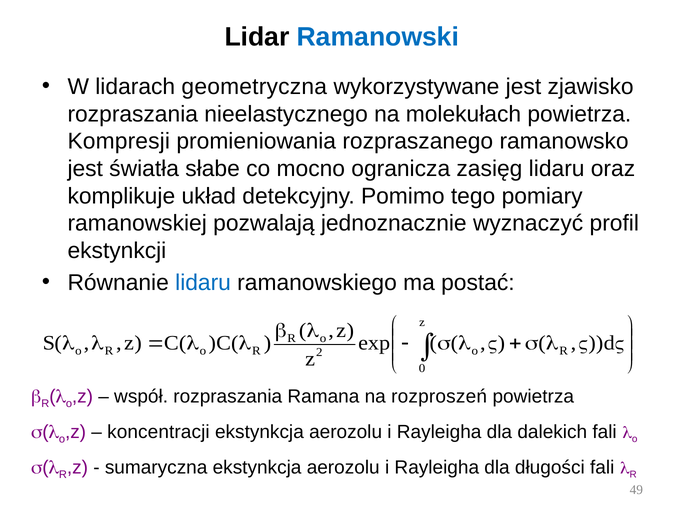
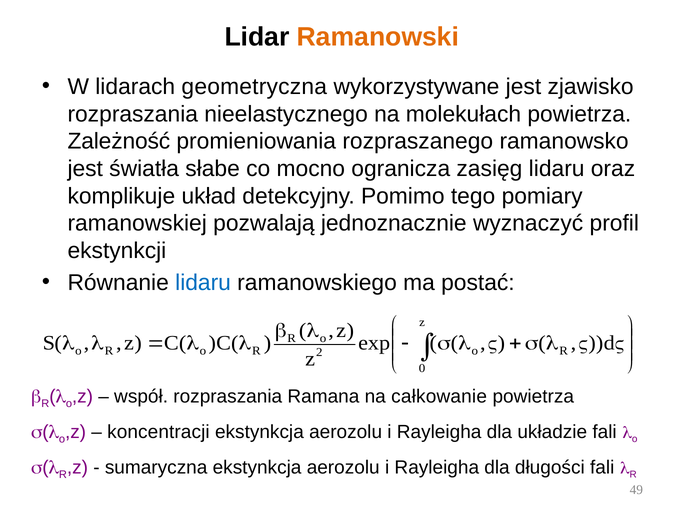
Ramanowski colour: blue -> orange
Kompresji: Kompresji -> Zależność
rozproszeń: rozproszeń -> całkowanie
dalekich: dalekich -> układzie
